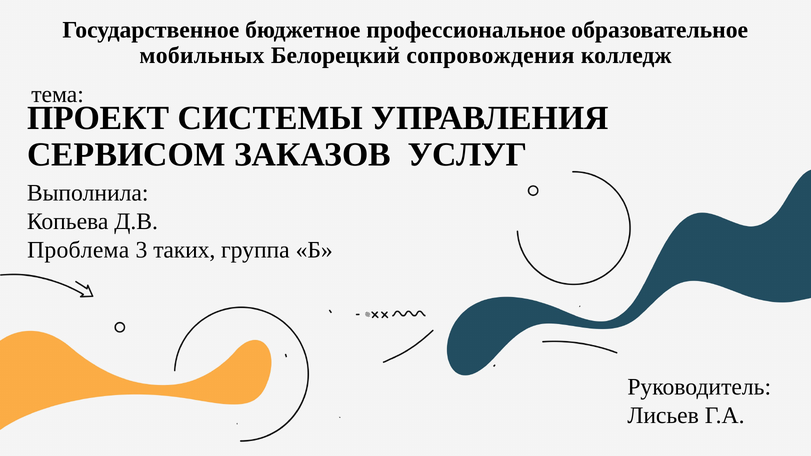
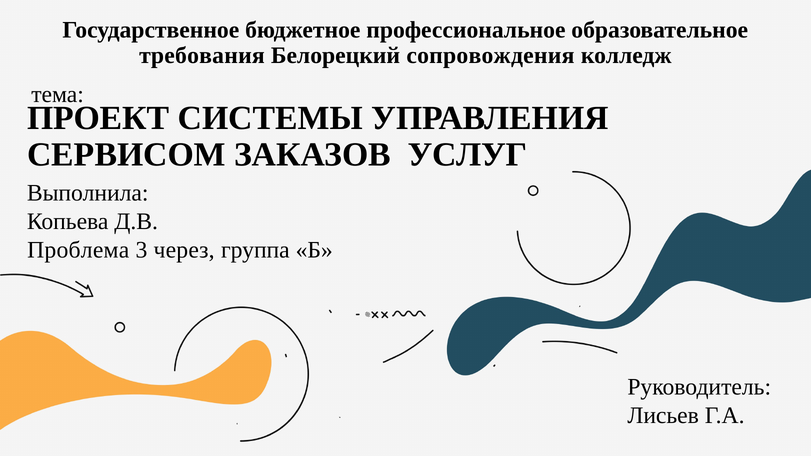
мобильных: мобильных -> требования
таких: таких -> через
